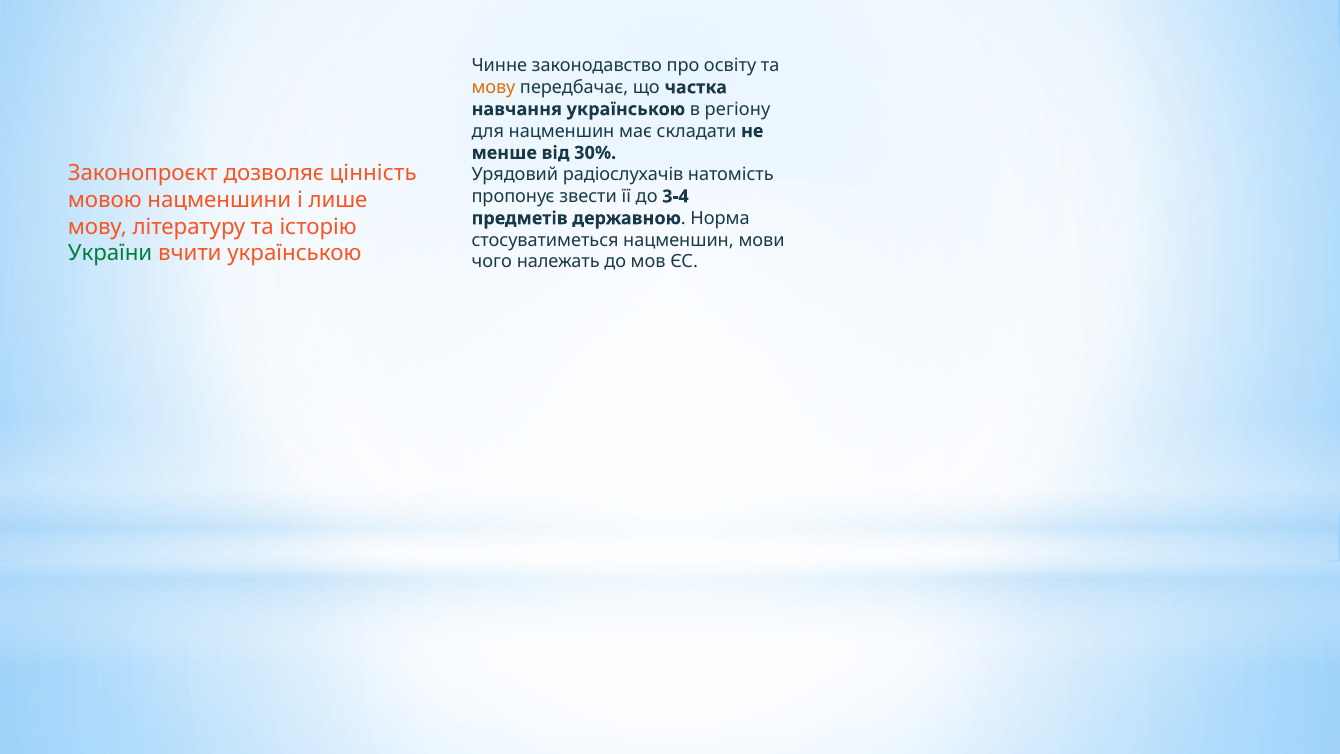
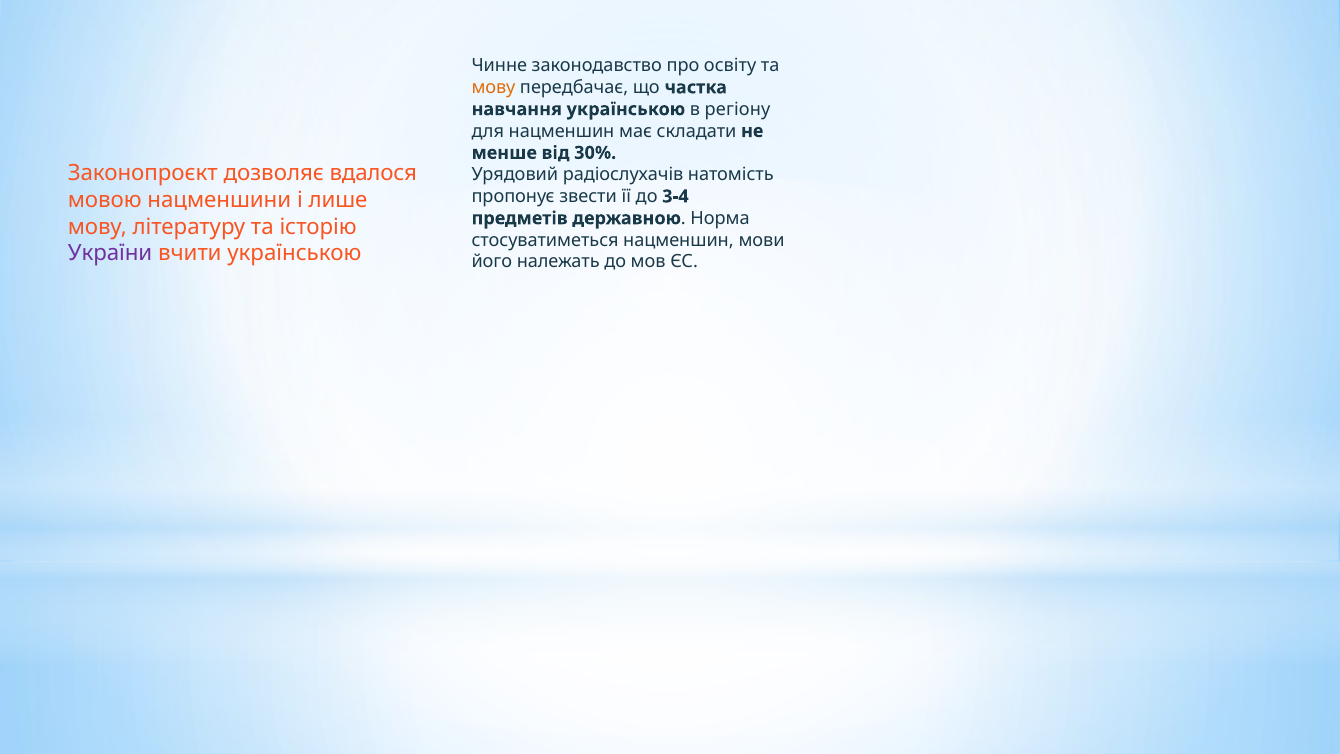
цінність: цінність -> вдалося
України colour: green -> purple
чого: чого -> його
